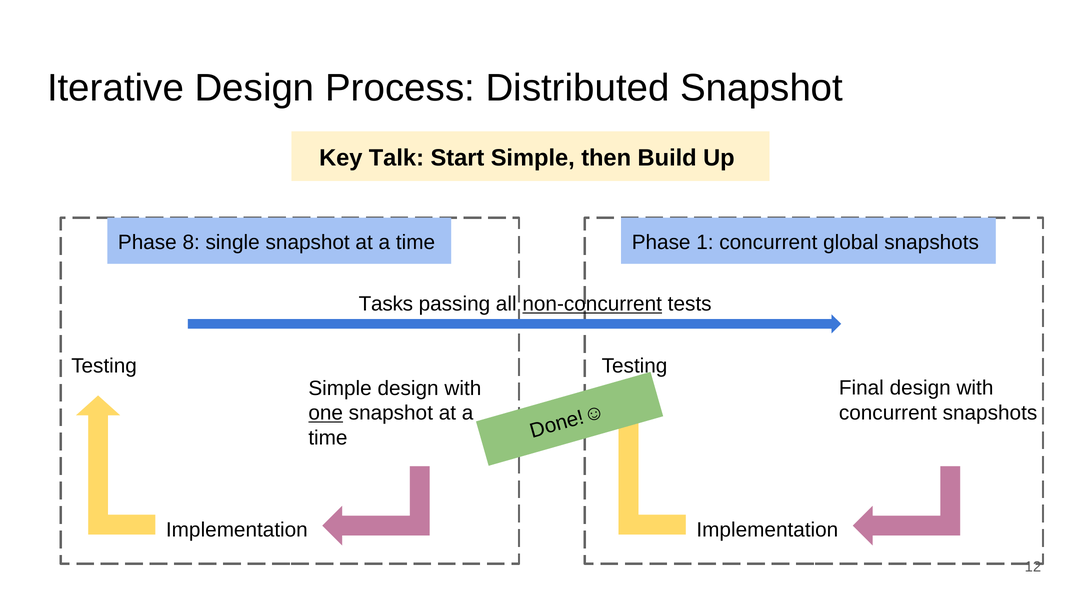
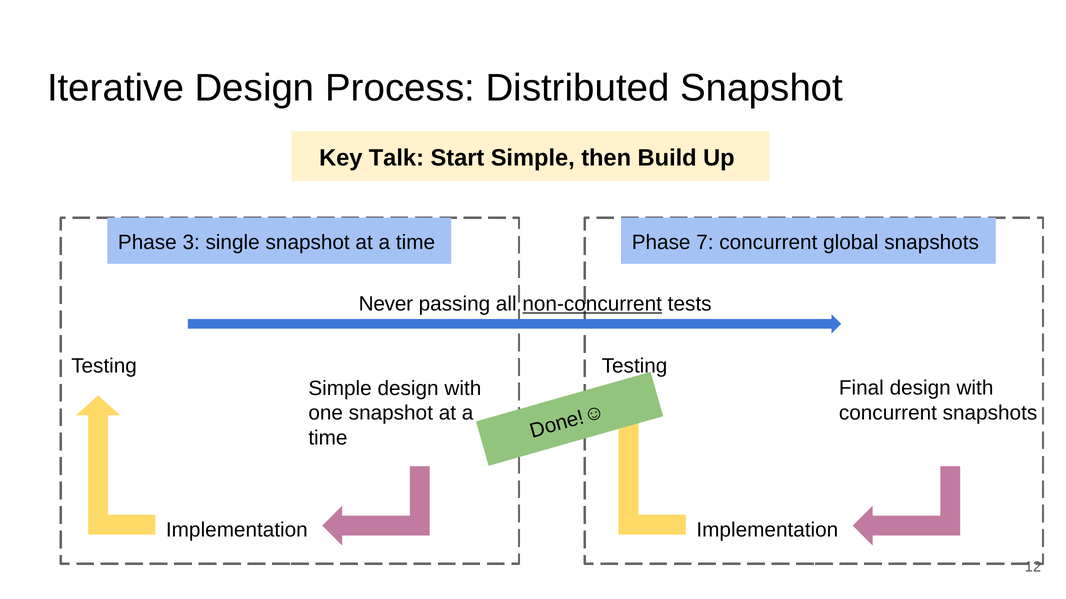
8: 8 -> 3
1: 1 -> 7
Tasks: Tasks -> Never
one underline: present -> none
